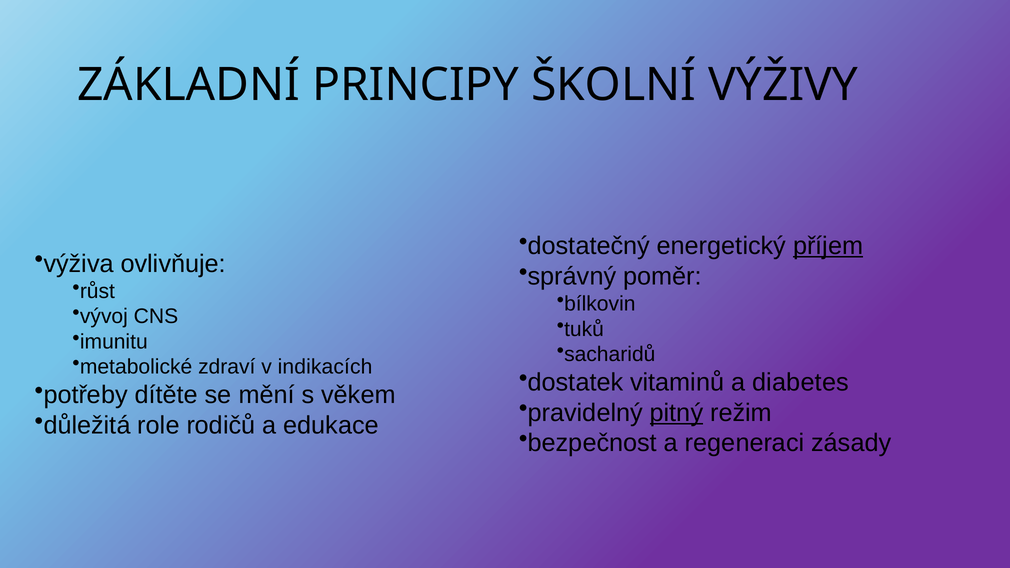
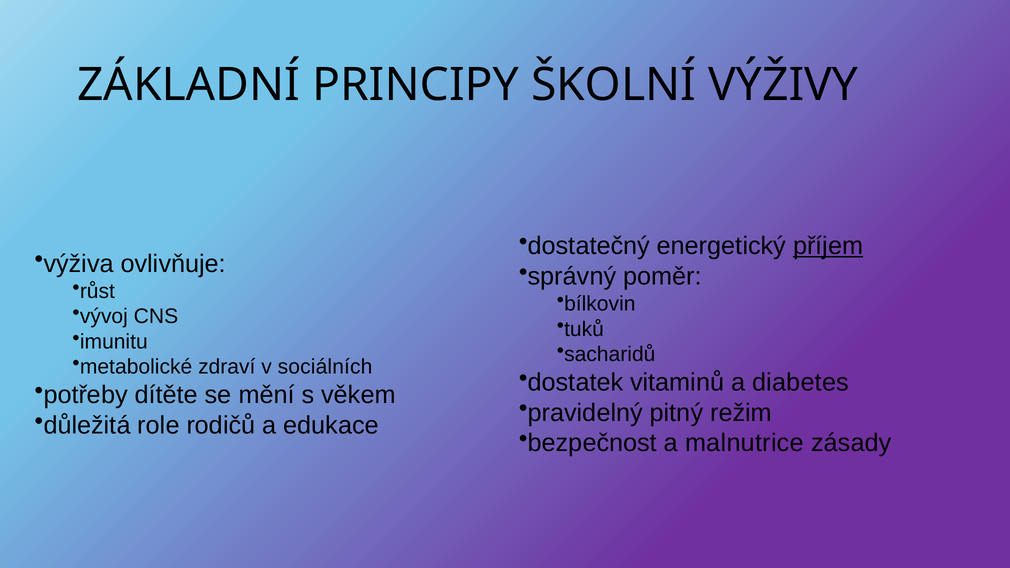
indikacích: indikacích -> sociálních
pitný underline: present -> none
regeneraci: regeneraci -> malnutrice
